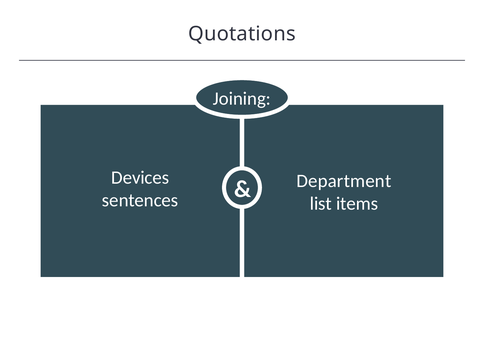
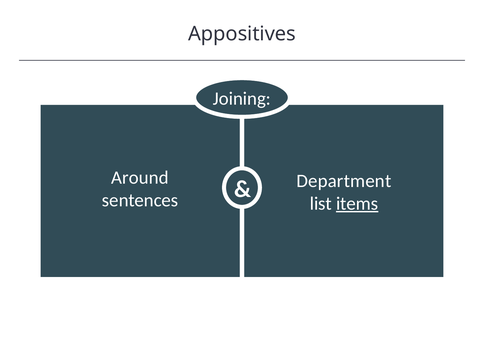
Quotations: Quotations -> Appositives
Devices: Devices -> Around
items underline: none -> present
